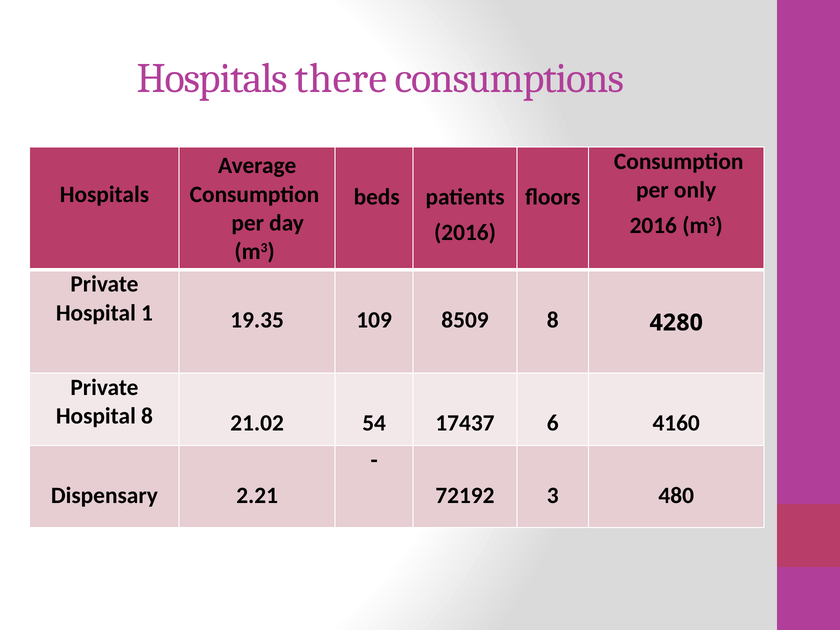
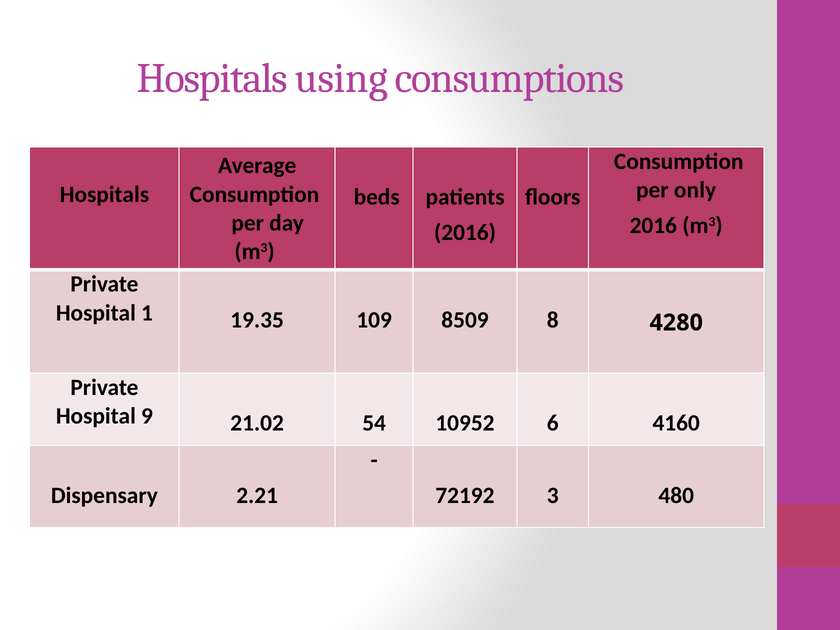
there: there -> using
Hospital 8: 8 -> 9
17437: 17437 -> 10952
